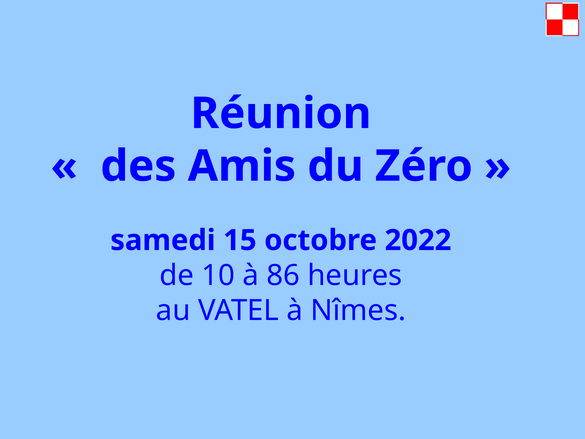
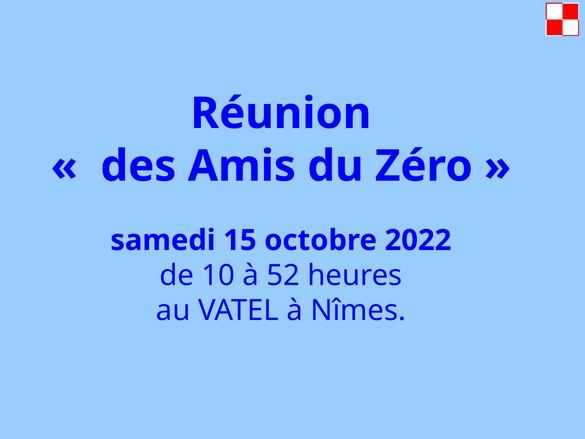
86: 86 -> 52
